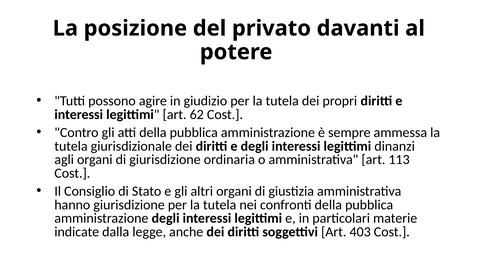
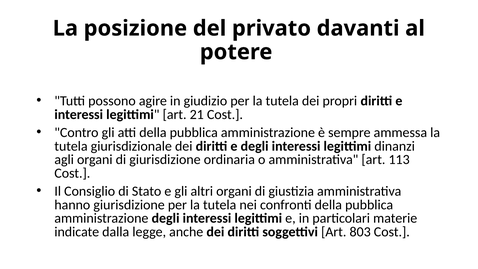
62: 62 -> 21
403: 403 -> 803
